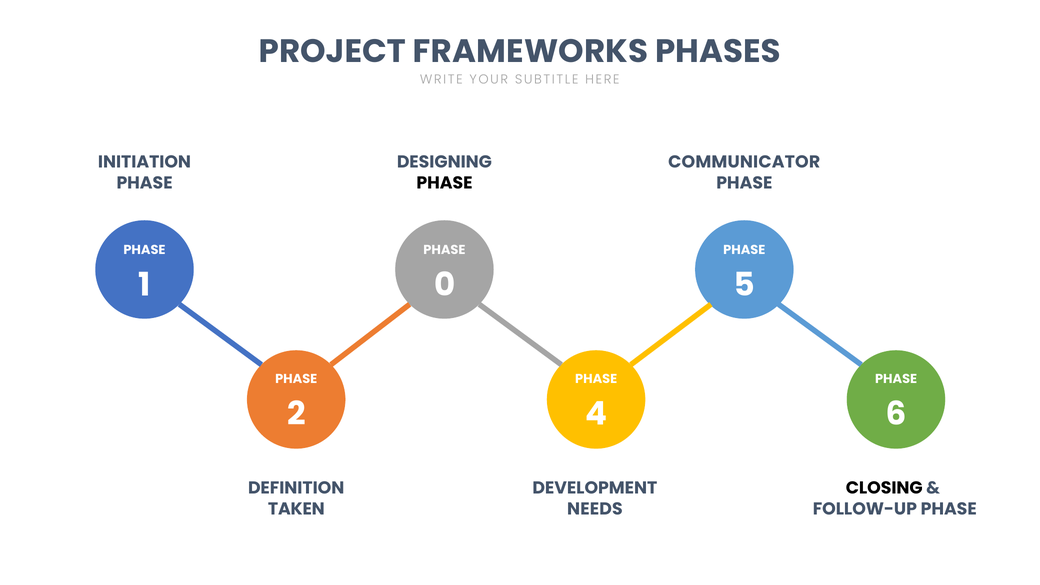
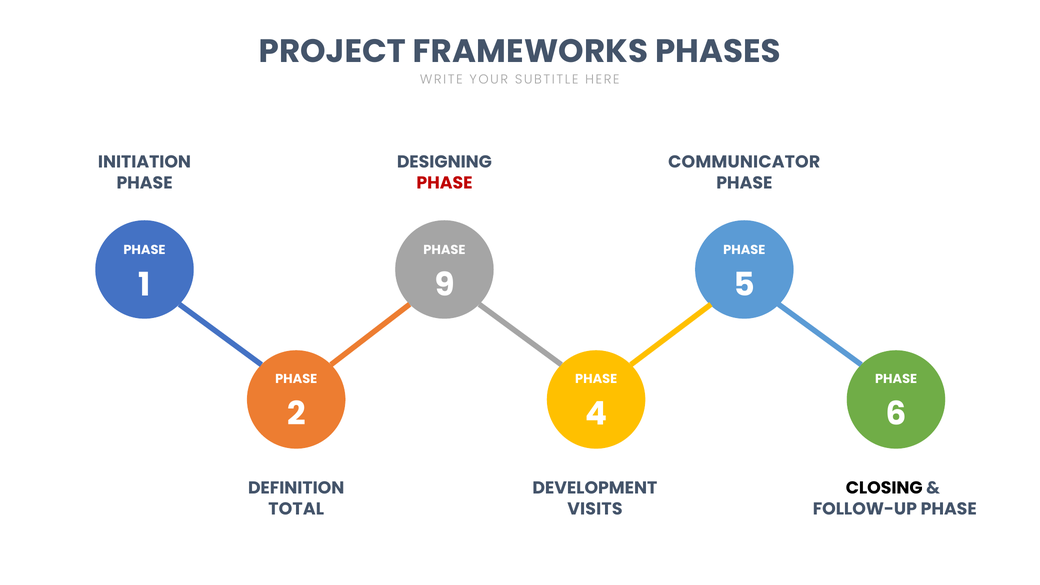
PHASE at (444, 183) colour: black -> red
0: 0 -> 9
TAKEN: TAKEN -> TOTAL
NEEDS: NEEDS -> VISITS
